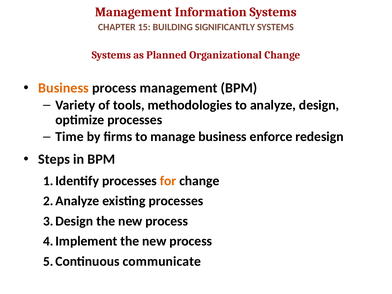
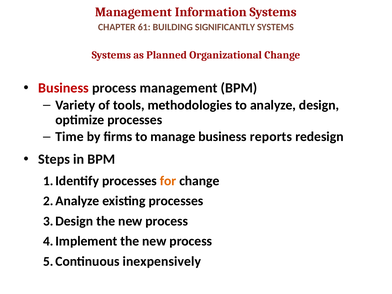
15: 15 -> 61
Business at (64, 88) colour: orange -> red
enforce: enforce -> reports
communicate: communicate -> inexpensively
